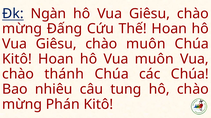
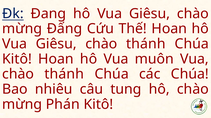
Ngàn: Ngàn -> Đang
Giêsu chào muôn: muôn -> thánh
